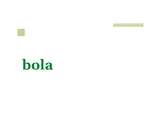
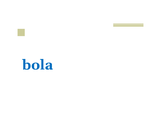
bola colour: green -> blue
